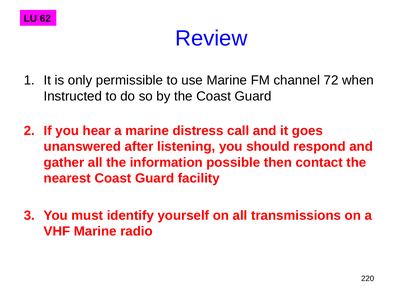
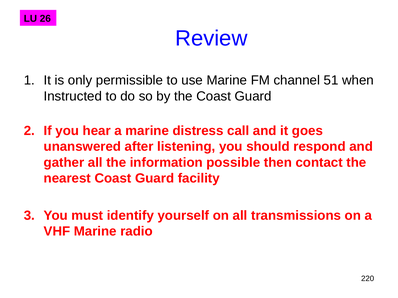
62: 62 -> 26
72: 72 -> 51
